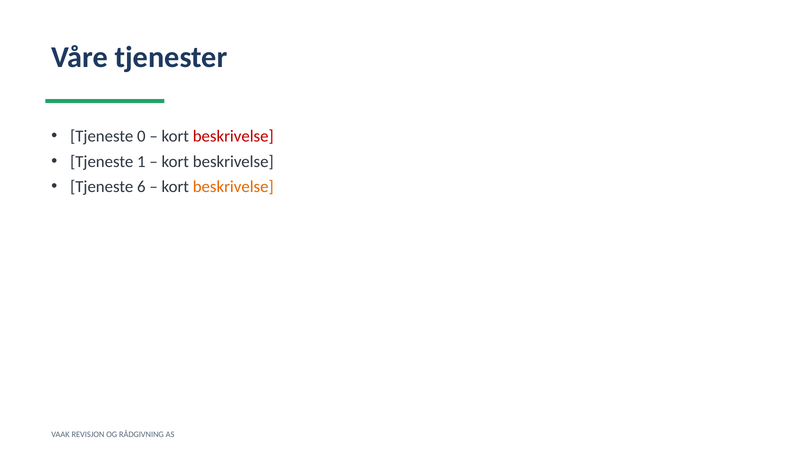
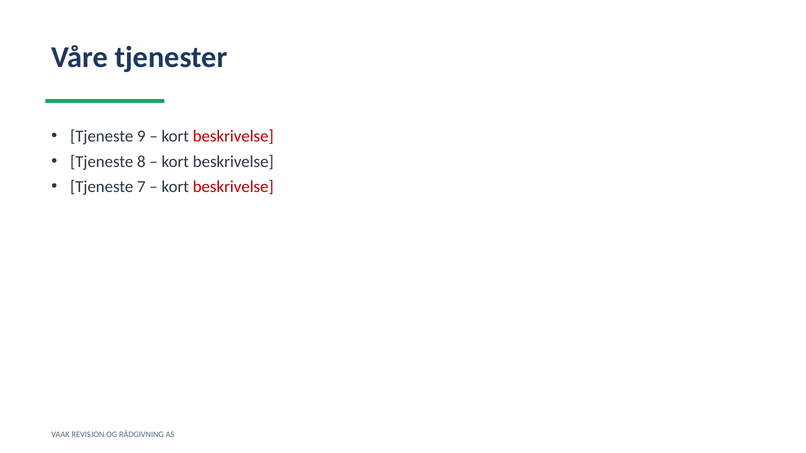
0: 0 -> 9
1: 1 -> 8
6: 6 -> 7
beskrivelse at (233, 187) colour: orange -> red
